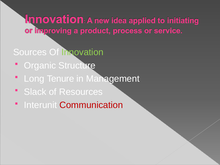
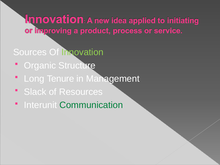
Communication colour: red -> green
